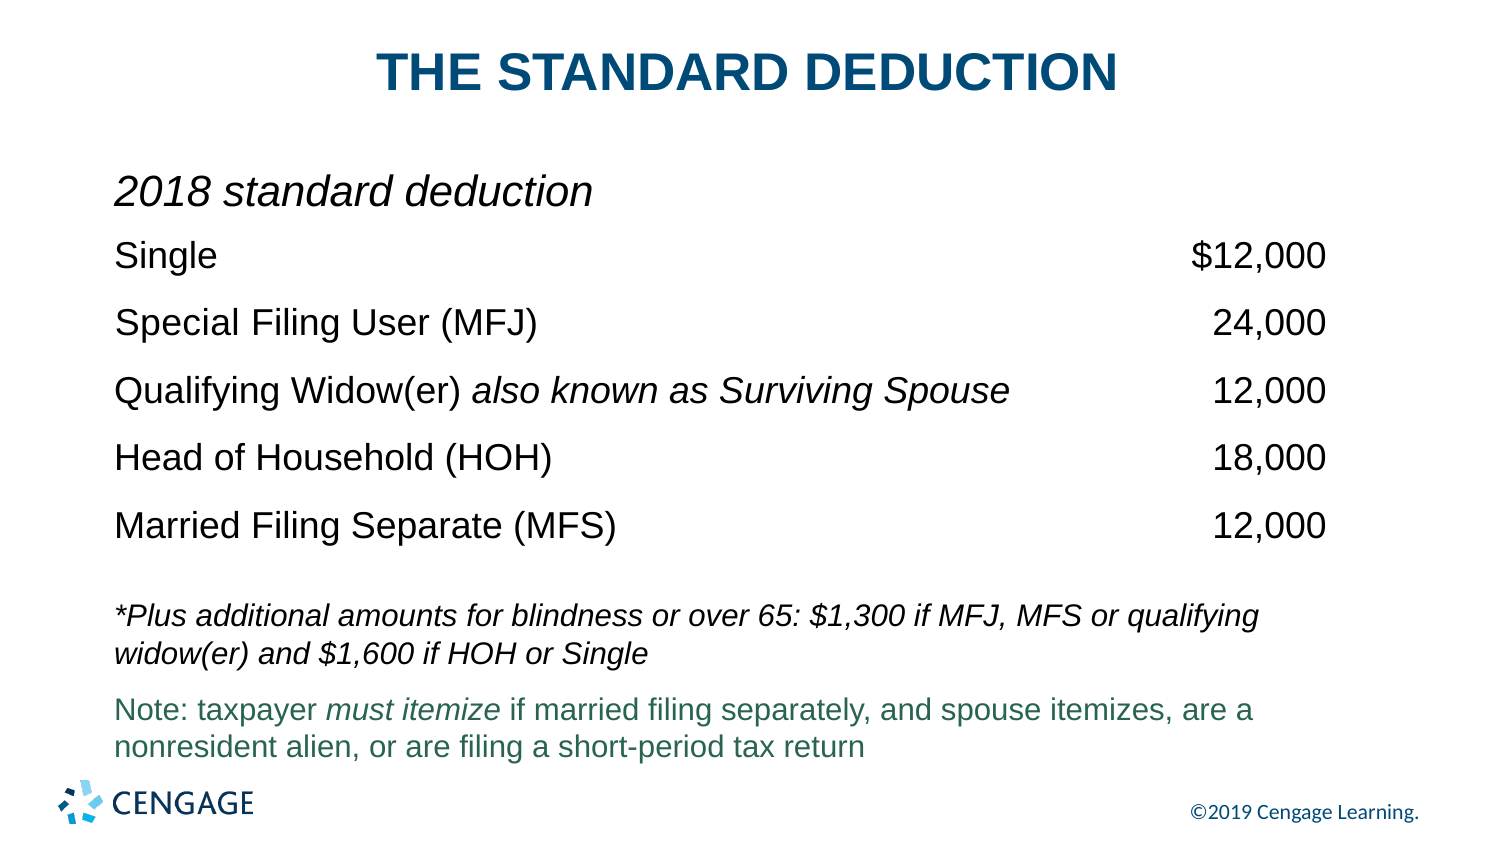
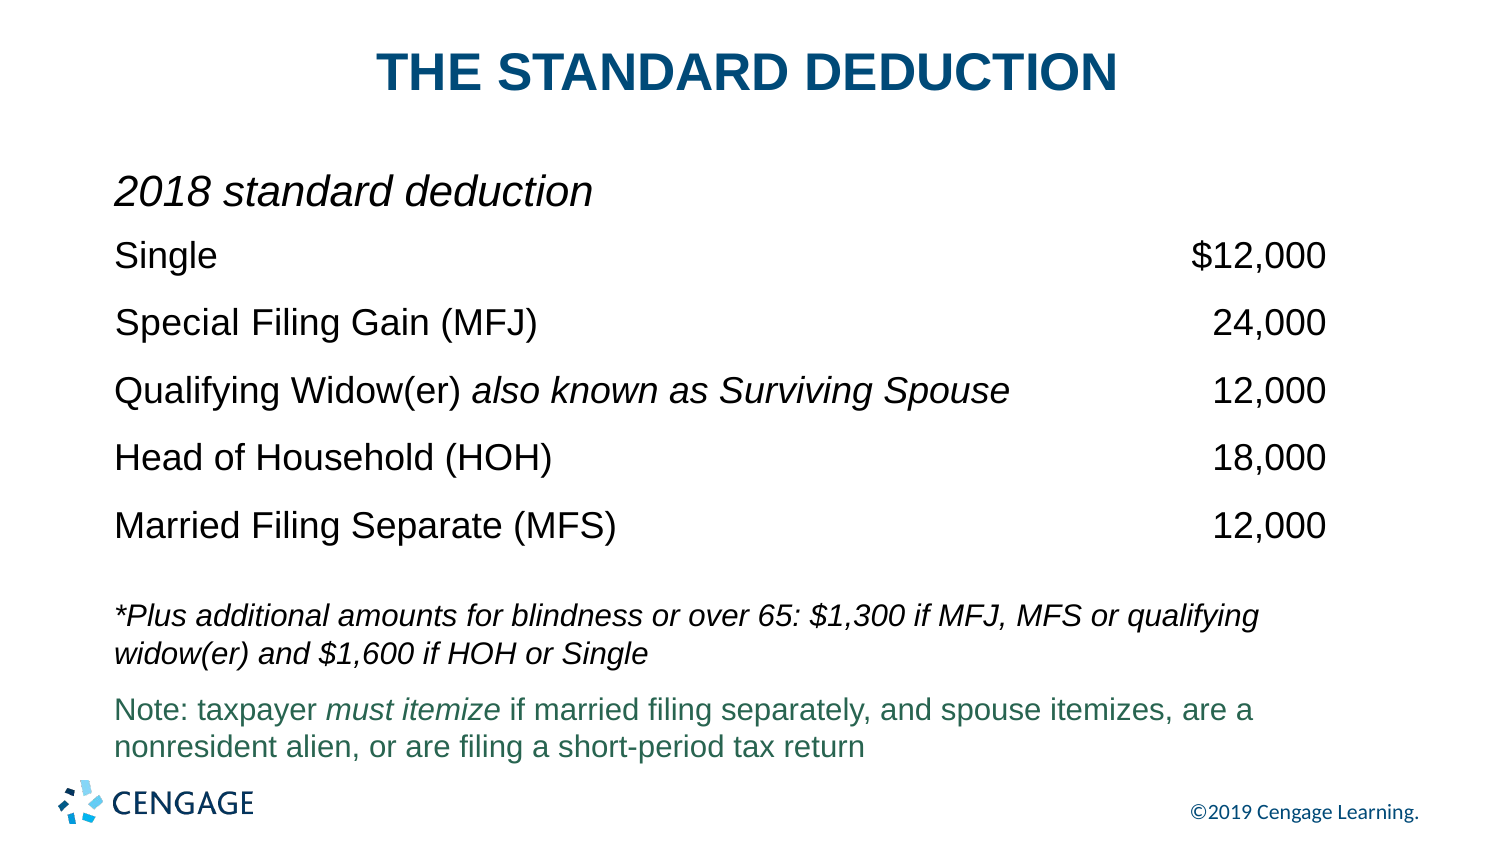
User: User -> Gain
